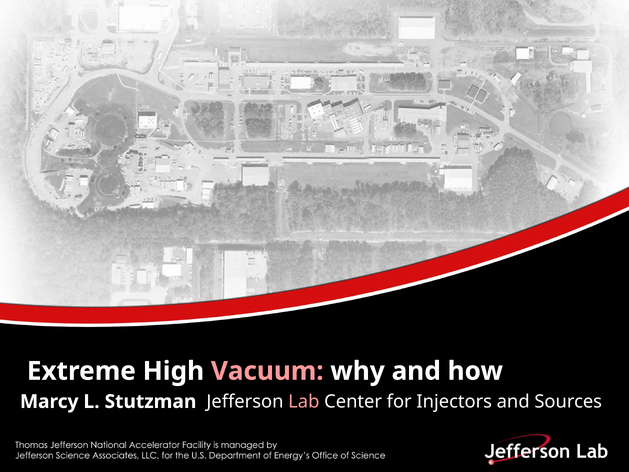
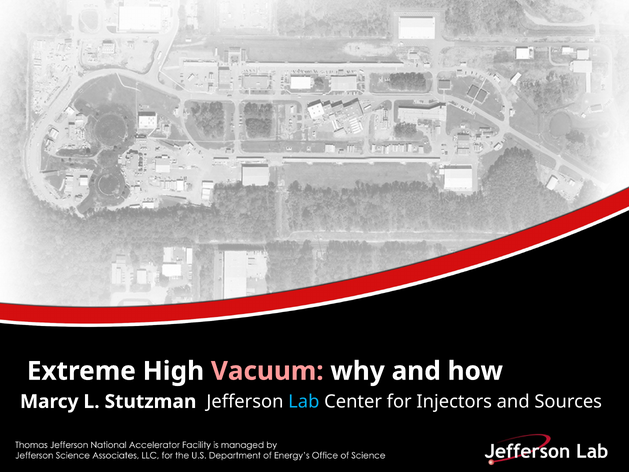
Lab colour: pink -> light blue
